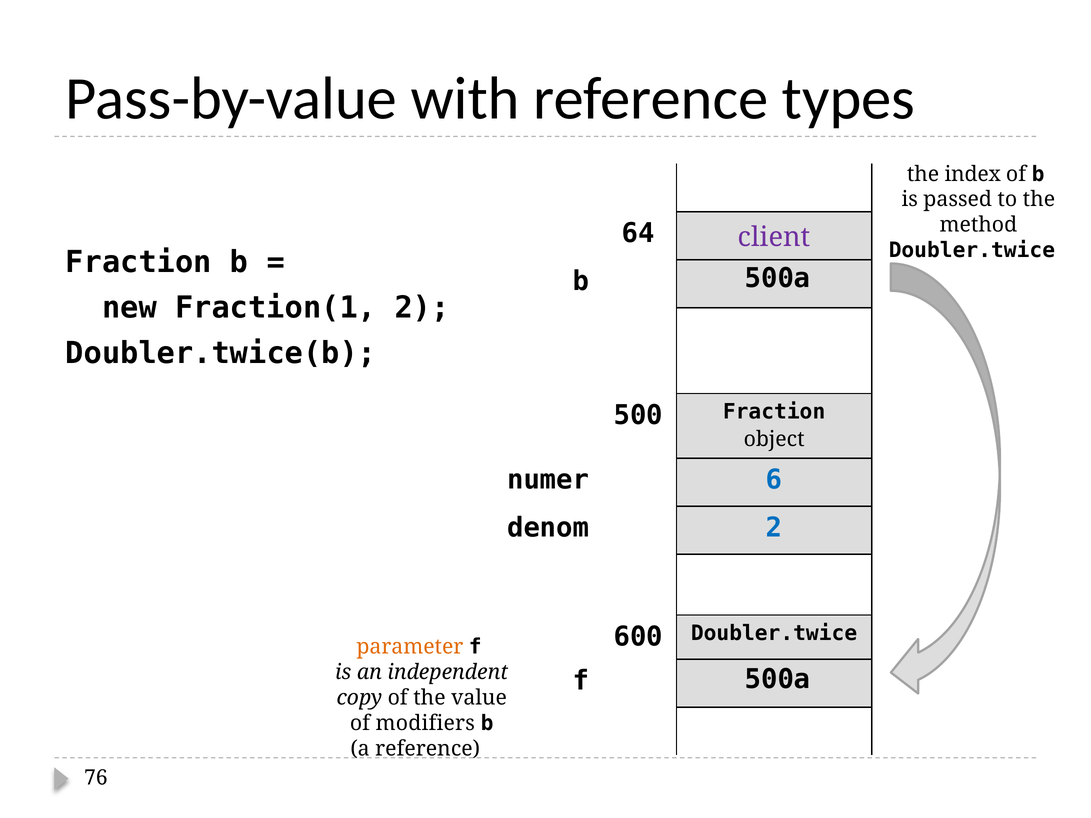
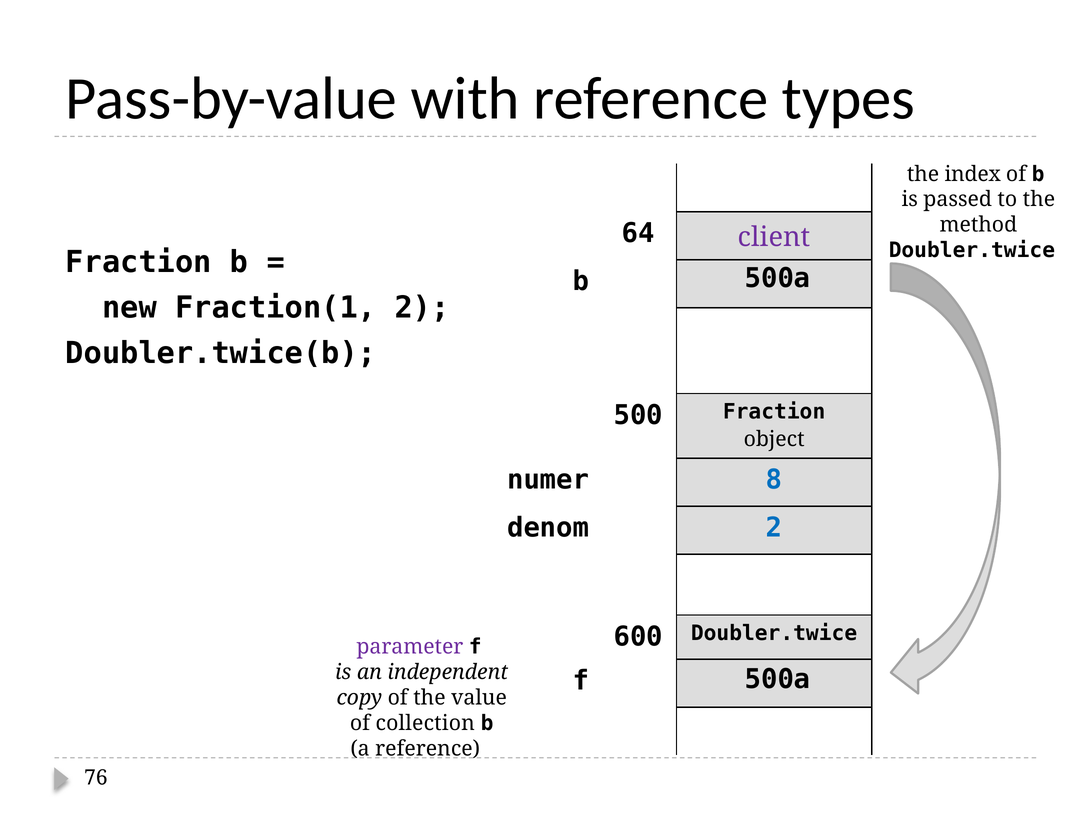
6: 6 -> 8
parameter colour: orange -> purple
modifiers: modifiers -> collection
